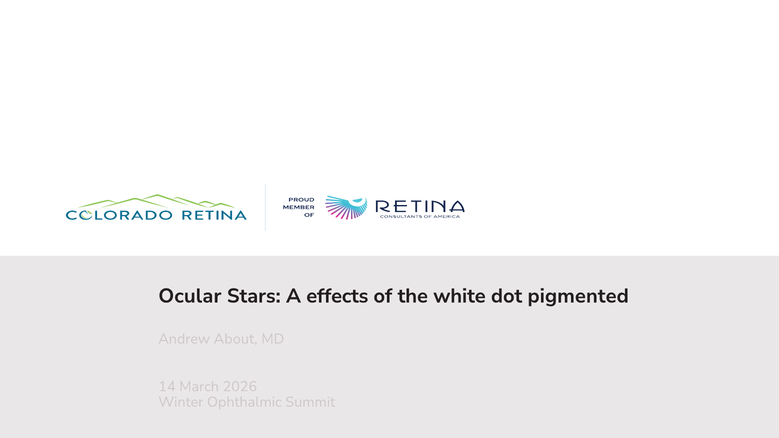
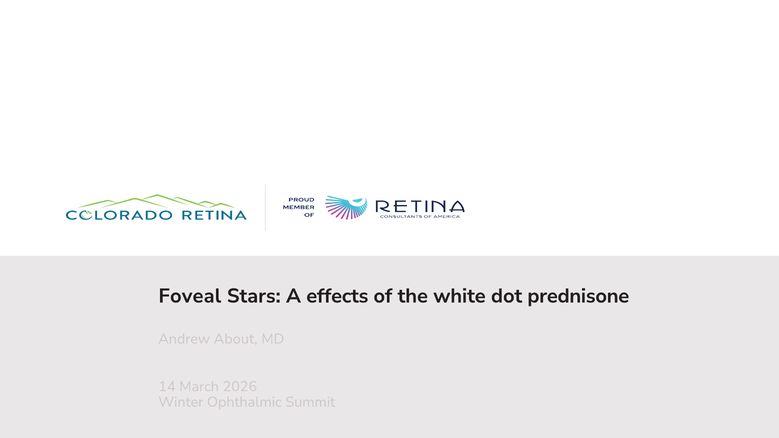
Ocular: Ocular -> Foveal
pigmented: pigmented -> prednisone
